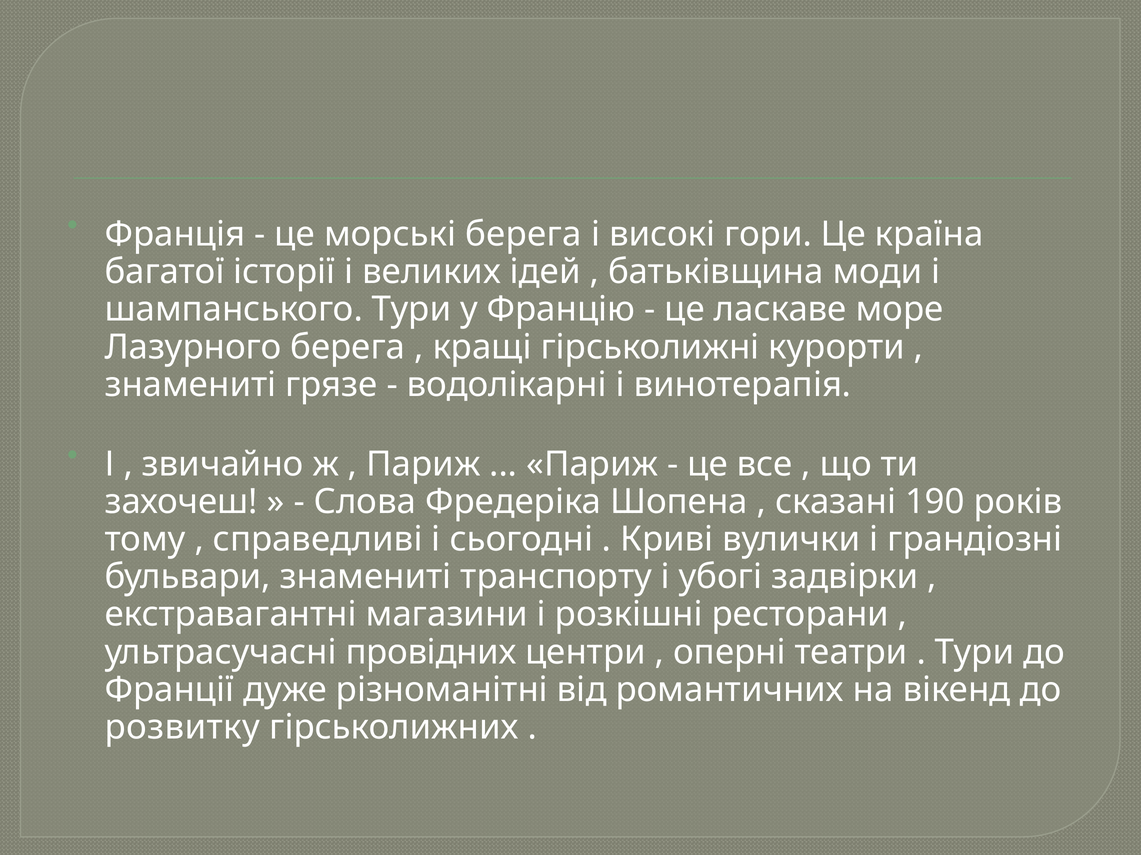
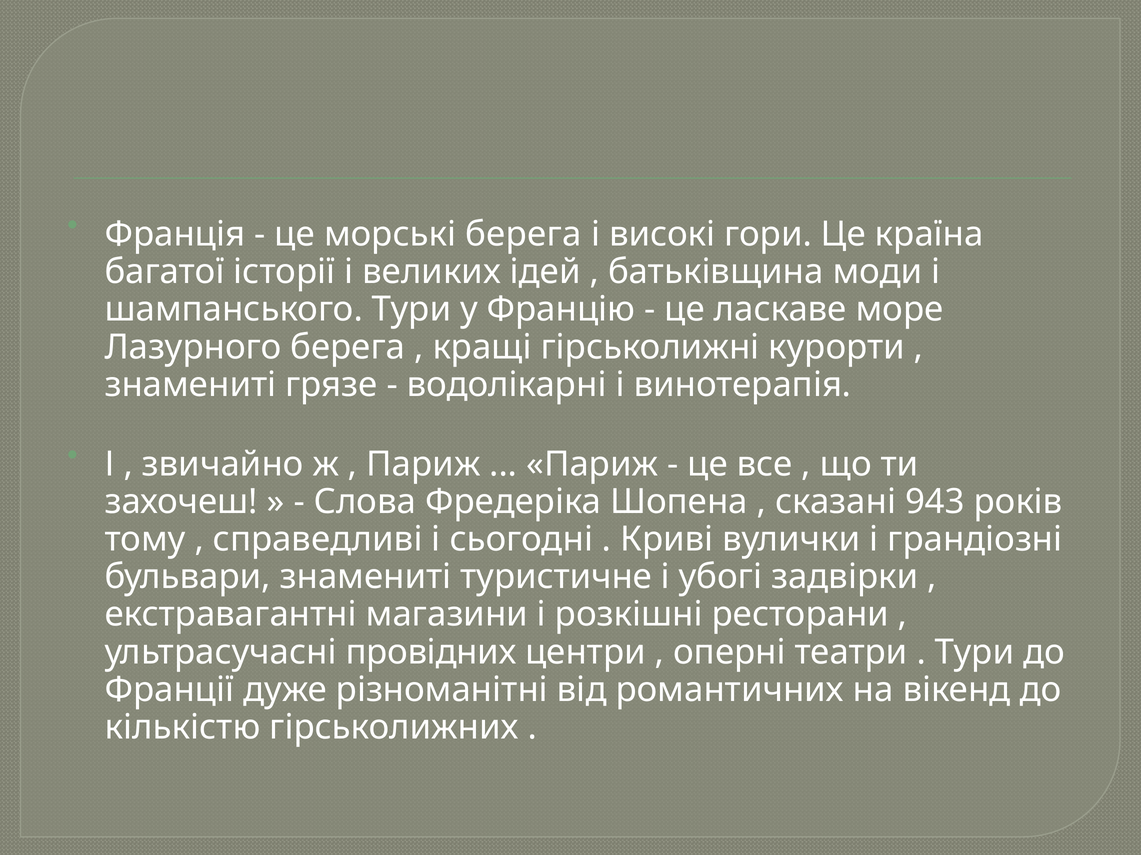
190: 190 -> 943
транспорту: транспорту -> туристичне
розвитку: розвитку -> кількістю
